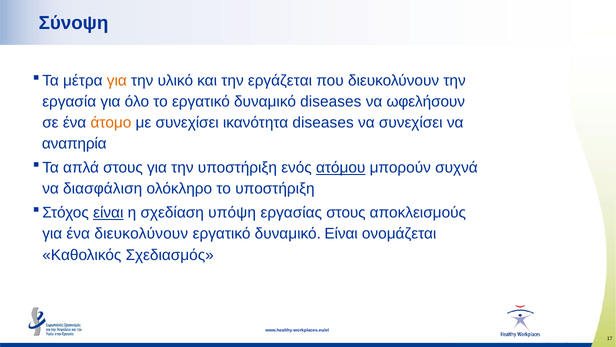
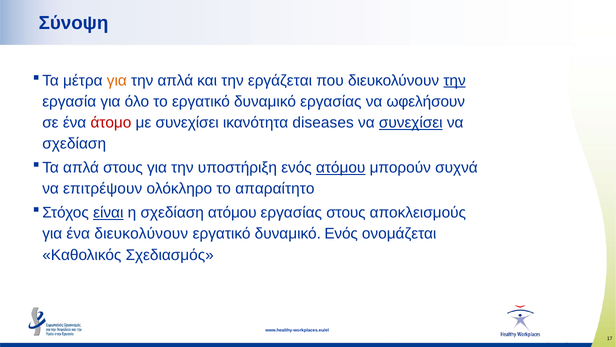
την υλικό: υλικό -> απλά
την at (455, 80) underline: none -> present
δυναμικό diseases: diseases -> εργασίας
άτομο colour: orange -> red
συνεχίσει at (411, 123) underline: none -> present
αναπηρία at (74, 144): αναπηρία -> σχεδίαση
διασφάλιση: διασφάλιση -> επιτρέψουν
το υποστήριξη: υποστήριξη -> απαραίτητο
σχεδίαση υπόψη: υπόψη -> ατόμου
δυναμικό Είναι: Είναι -> Ενός
